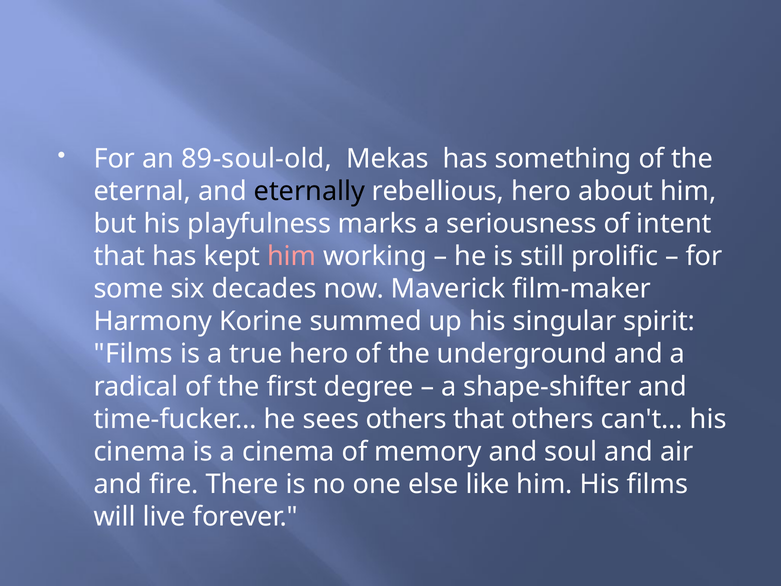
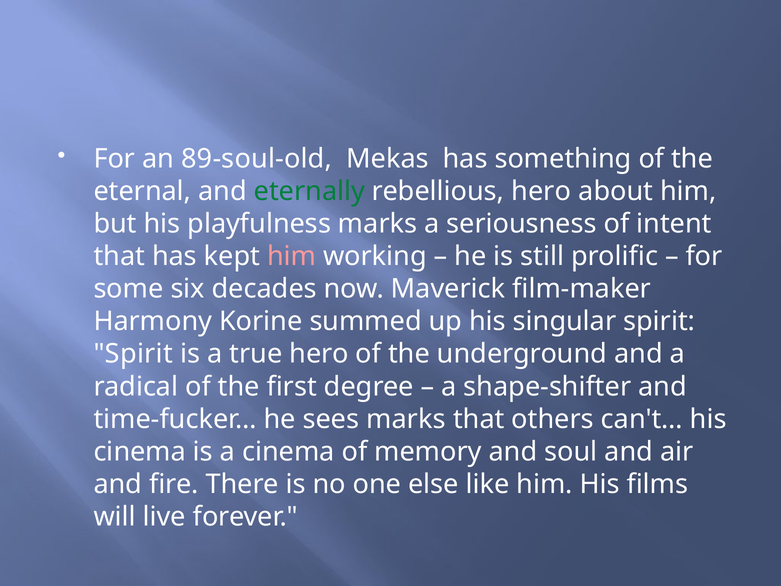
eternally colour: black -> green
Films at (133, 354): Films -> Spirit
sees others: others -> marks
